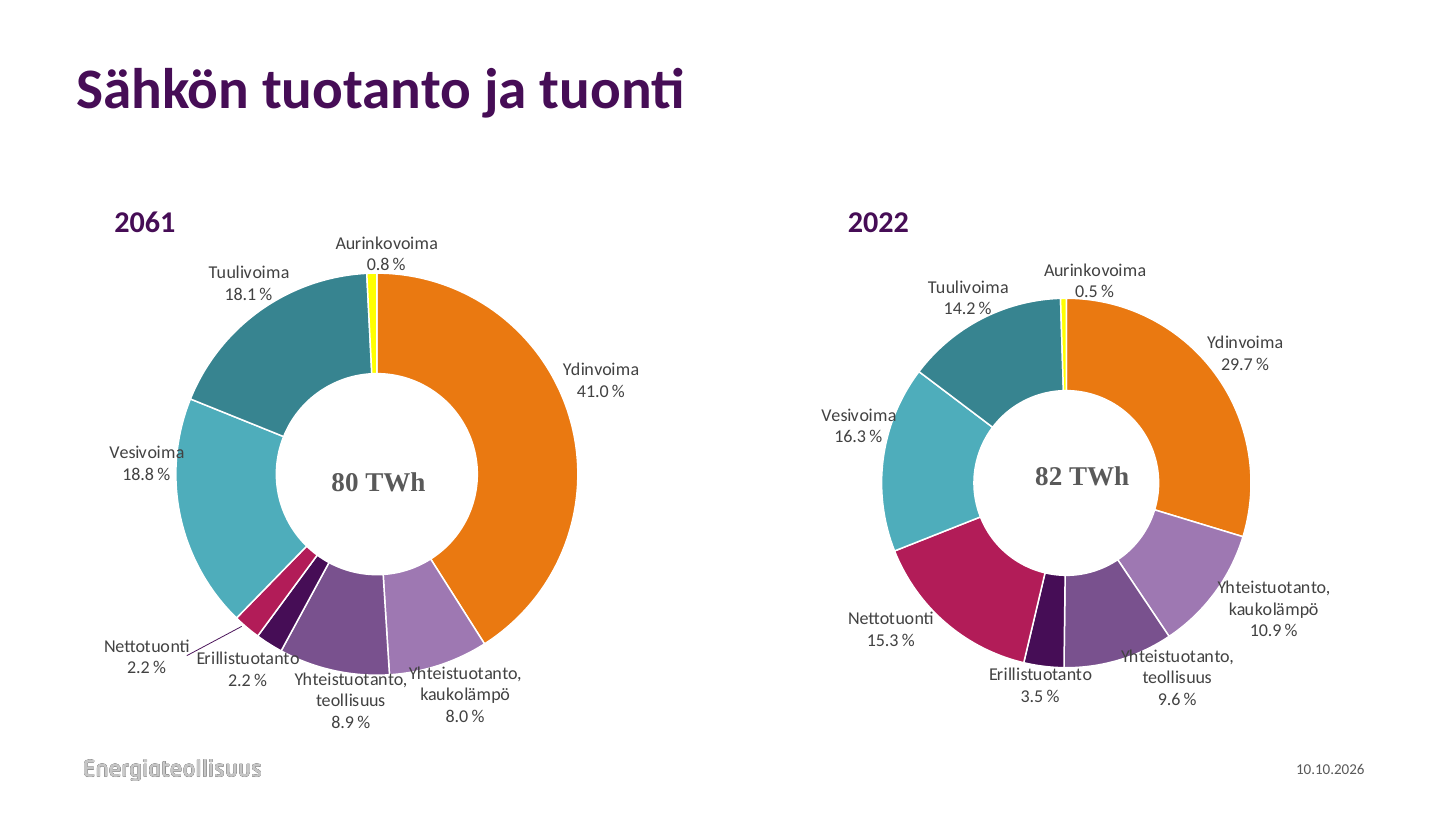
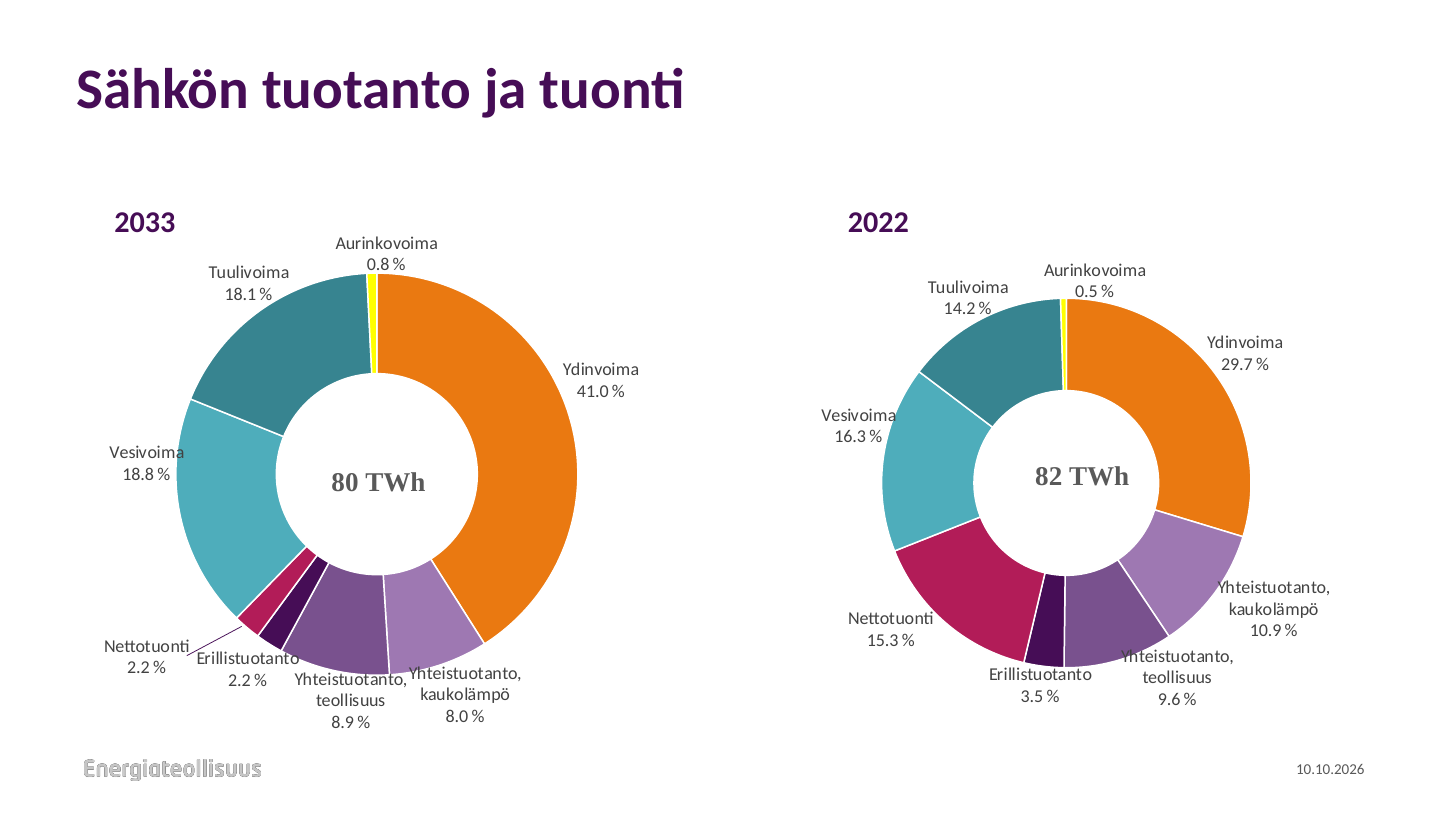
2061: 2061 -> 2033
